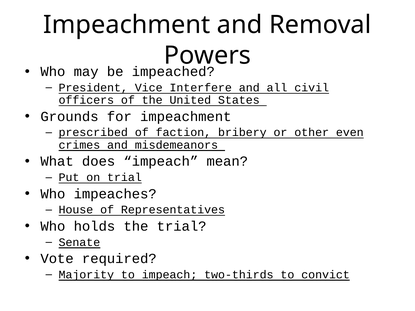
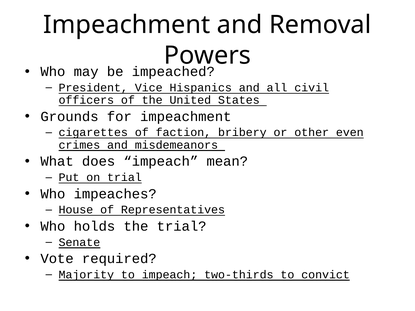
Interfere: Interfere -> Hispanics
prescribed: prescribed -> cigarettes
